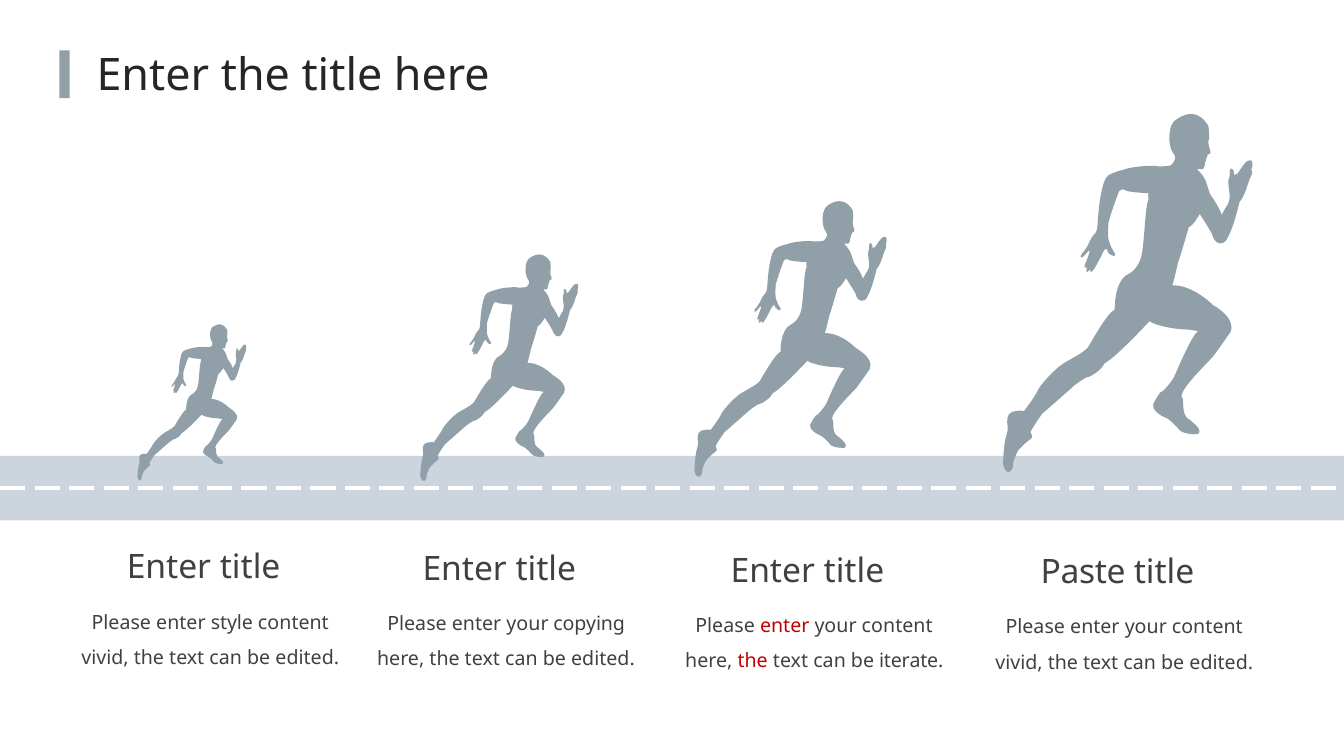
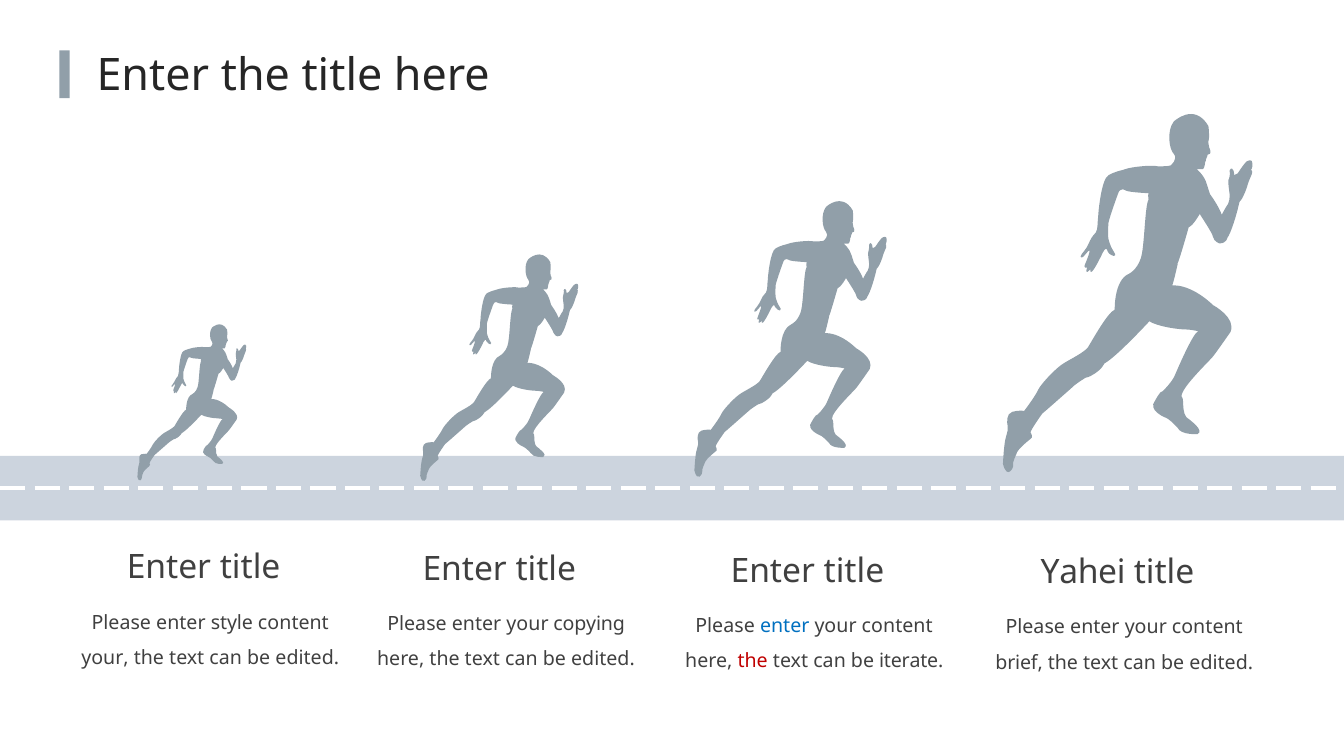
Paste: Paste -> Yahei
enter at (785, 626) colour: red -> blue
vivid at (105, 658): vivid -> your
vivid at (1019, 663): vivid -> brief
